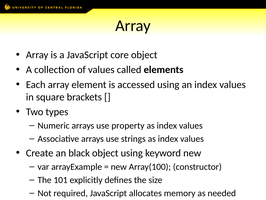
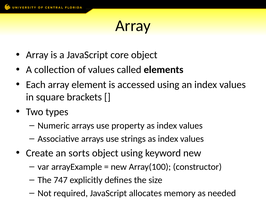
black: black -> sorts
101: 101 -> 747
